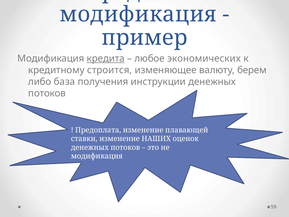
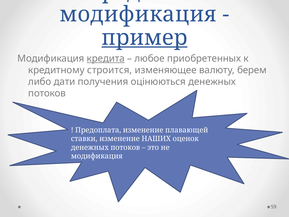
пример underline: none -> present
экономических: экономических -> приобретенных
база: база -> дати
инструкции: инструкции -> оцінюються
